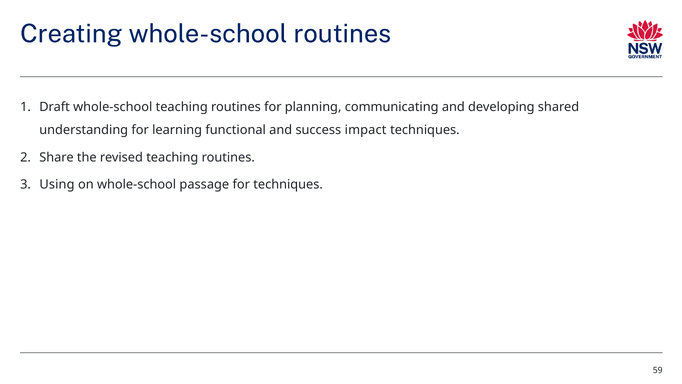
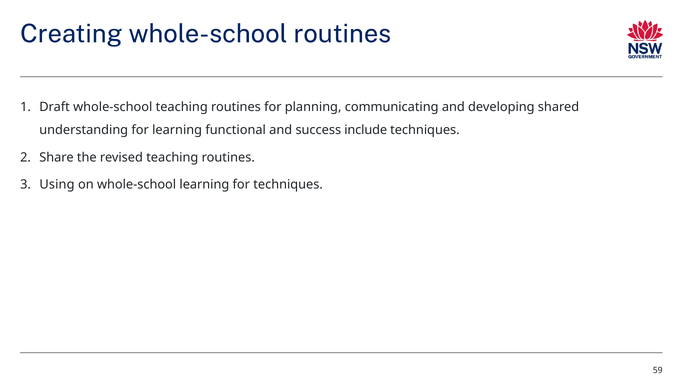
impact: impact -> include
whole-school passage: passage -> learning
